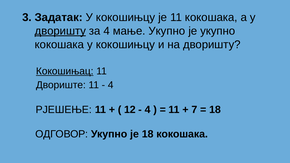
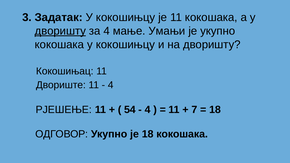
мање Укупно: Укупно -> Умањи
Кокошињац underline: present -> none
12: 12 -> 54
